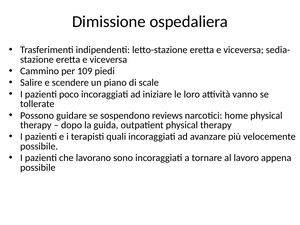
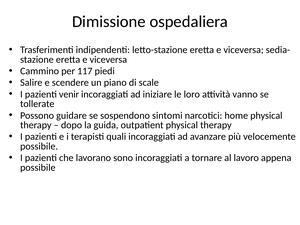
109: 109 -> 117
poco: poco -> venir
reviews: reviews -> sintomi
